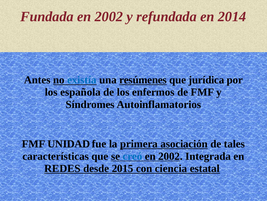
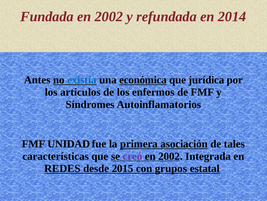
resúmenes: resúmenes -> económica
española: española -> artículos
creó colour: blue -> purple
ciencia: ciencia -> grupos
